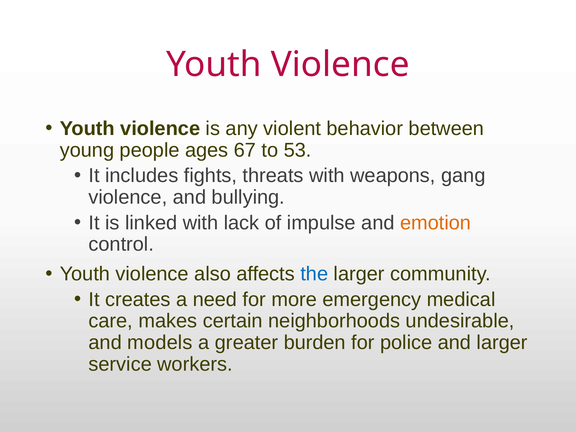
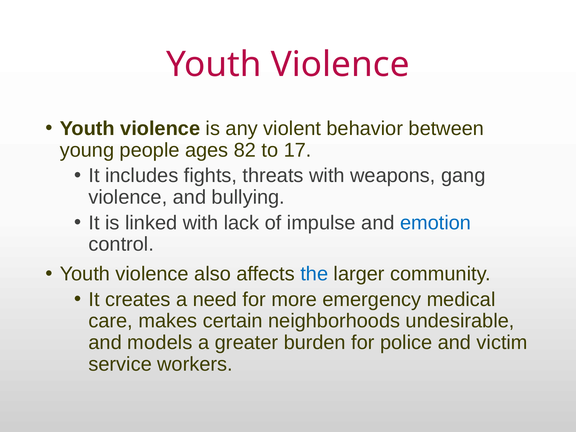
67: 67 -> 82
53: 53 -> 17
emotion colour: orange -> blue
and larger: larger -> victim
